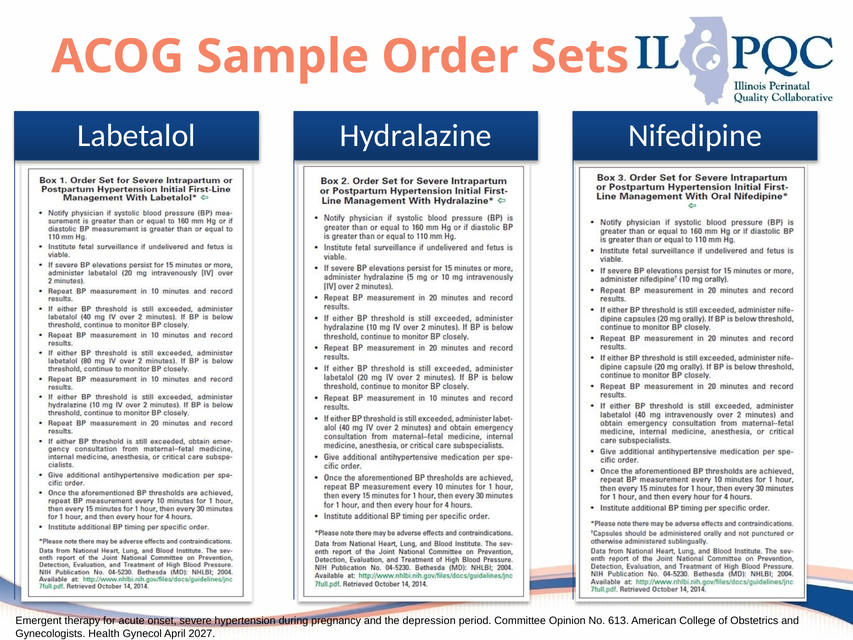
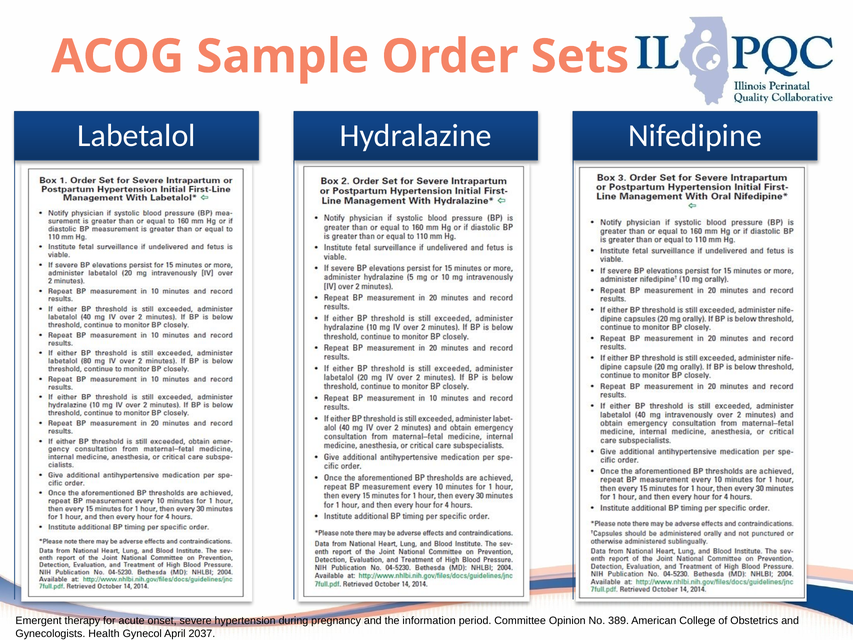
depression: depression -> information
613: 613 -> 389
2027: 2027 -> 2037
